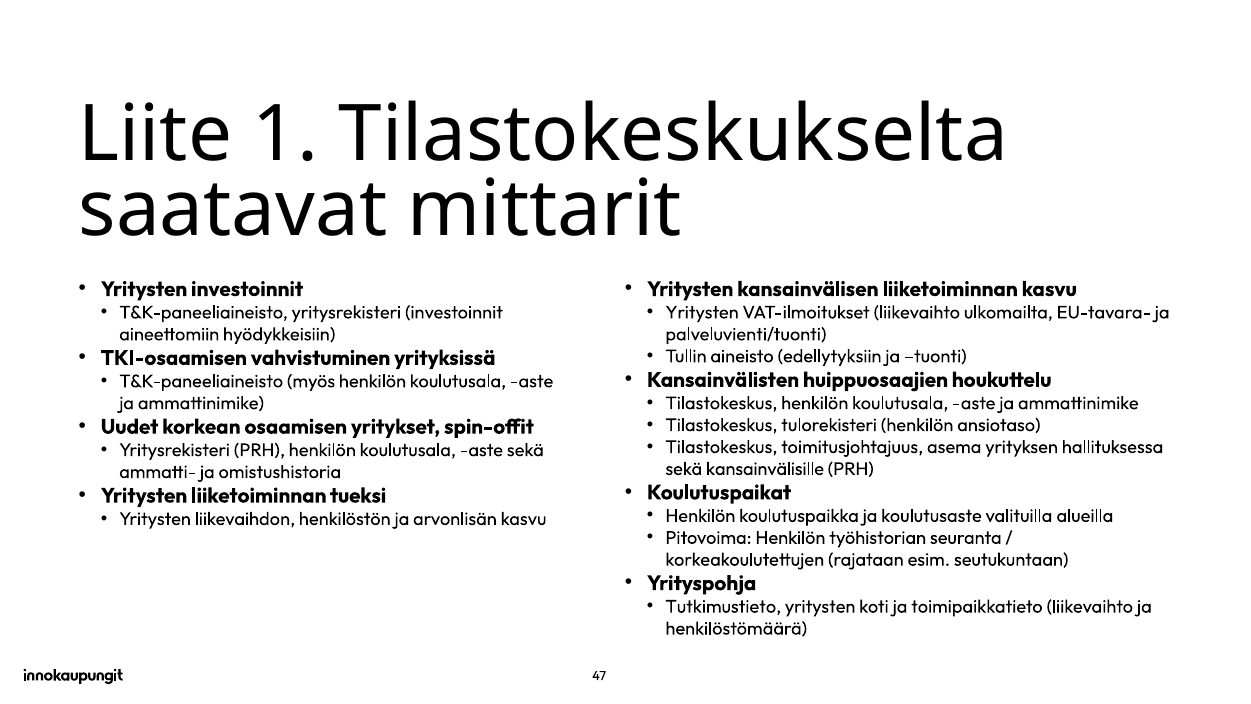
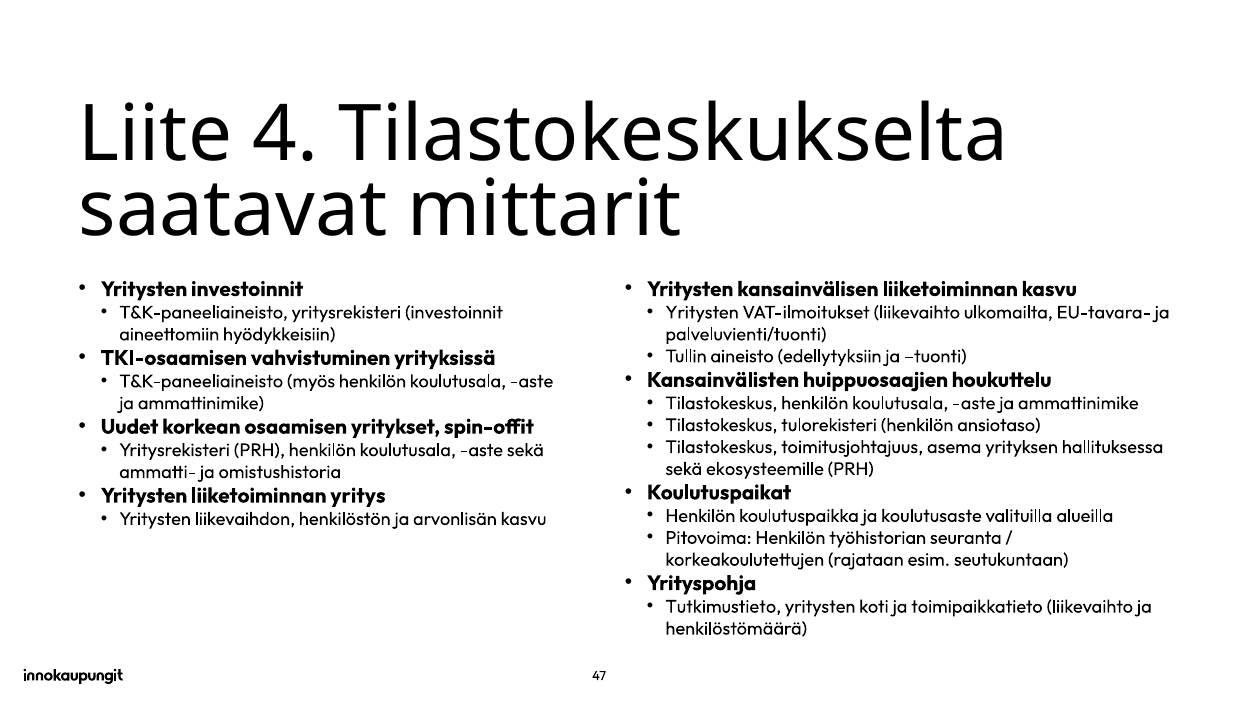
1: 1 -> 4
kansainvälisille: kansainvälisille -> ekosysteemille
tueksi: tueksi -> yritys
